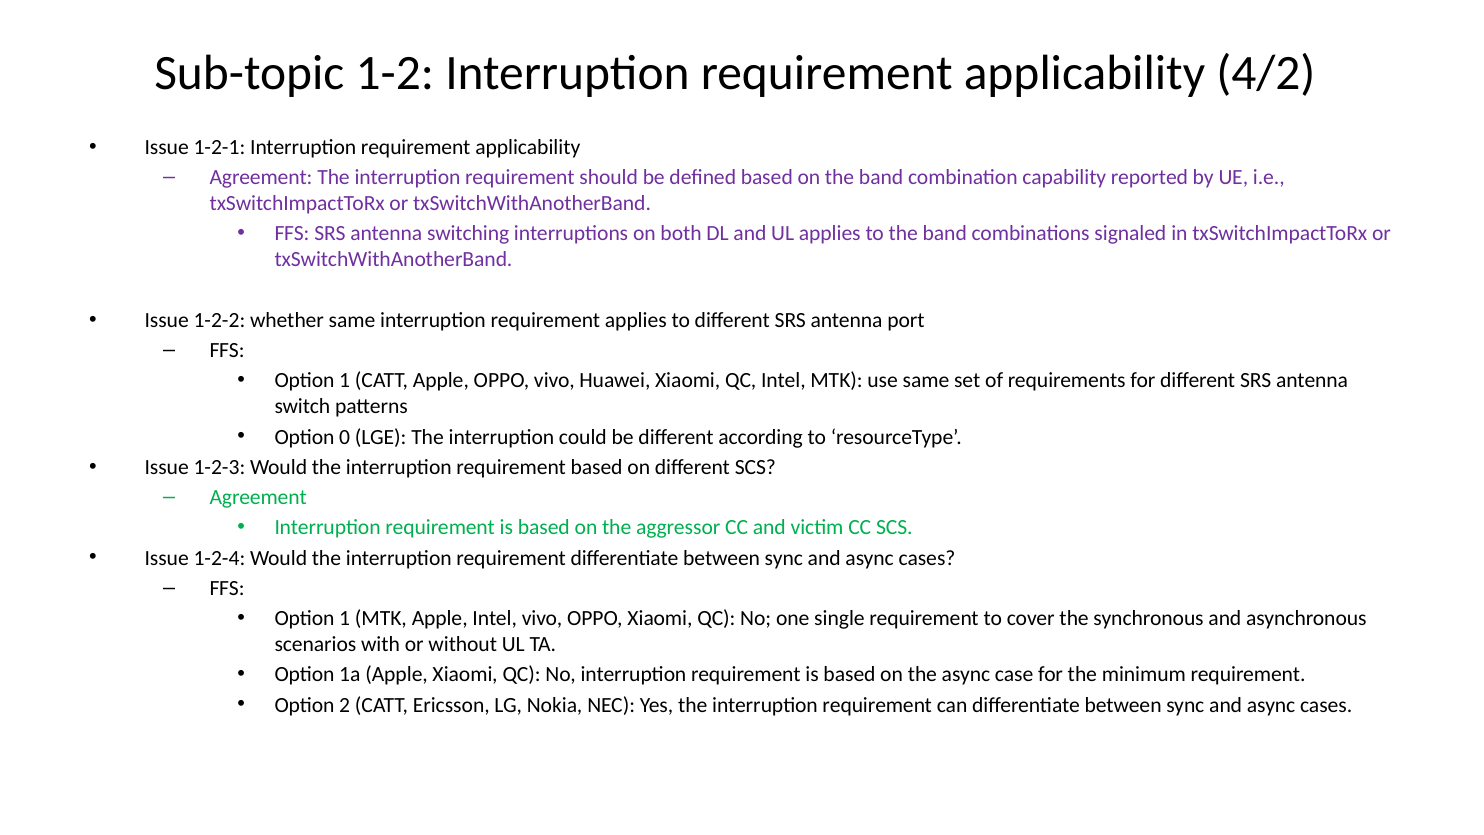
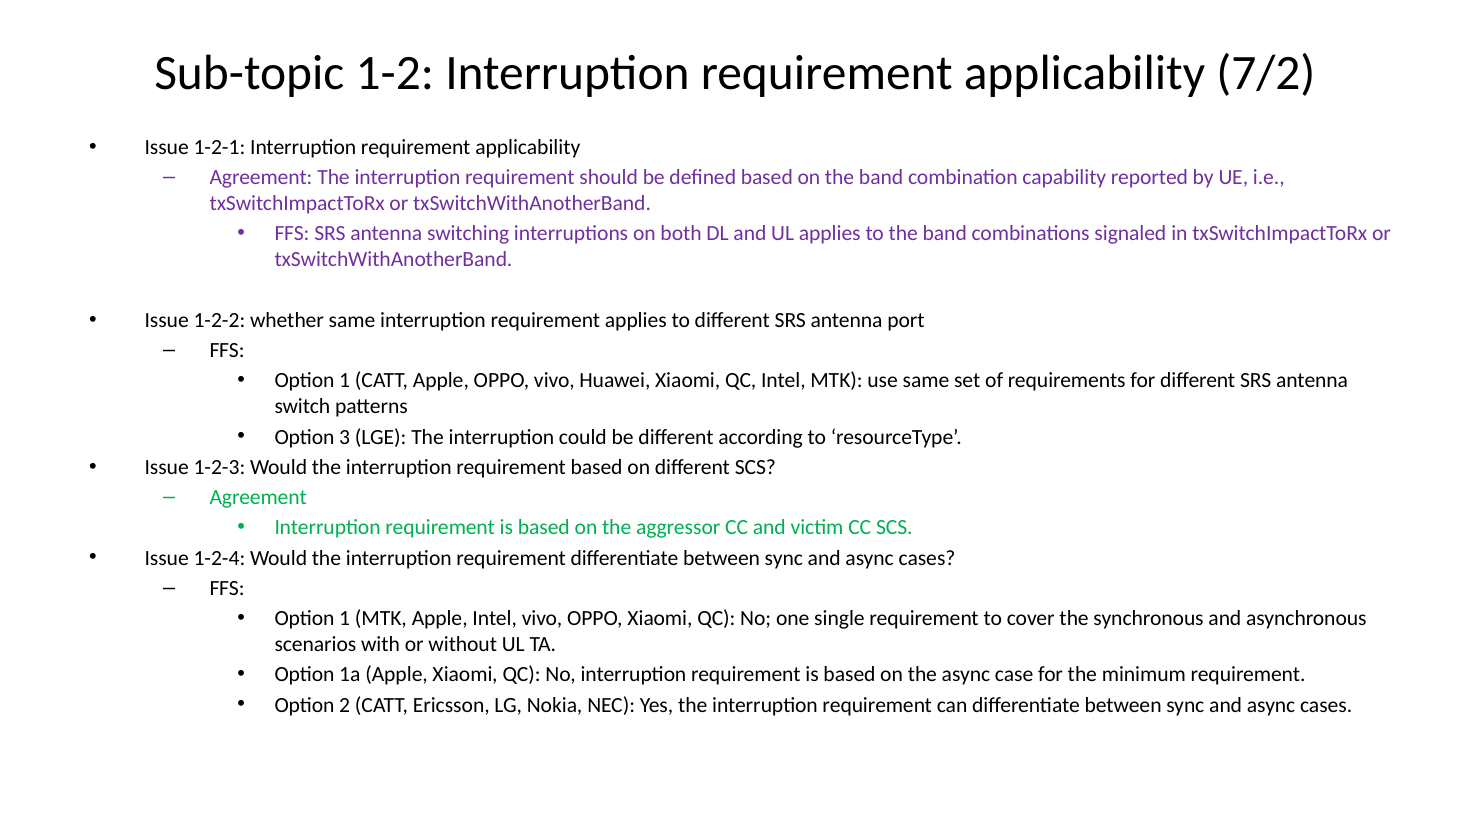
4/2: 4/2 -> 7/2
0: 0 -> 3
